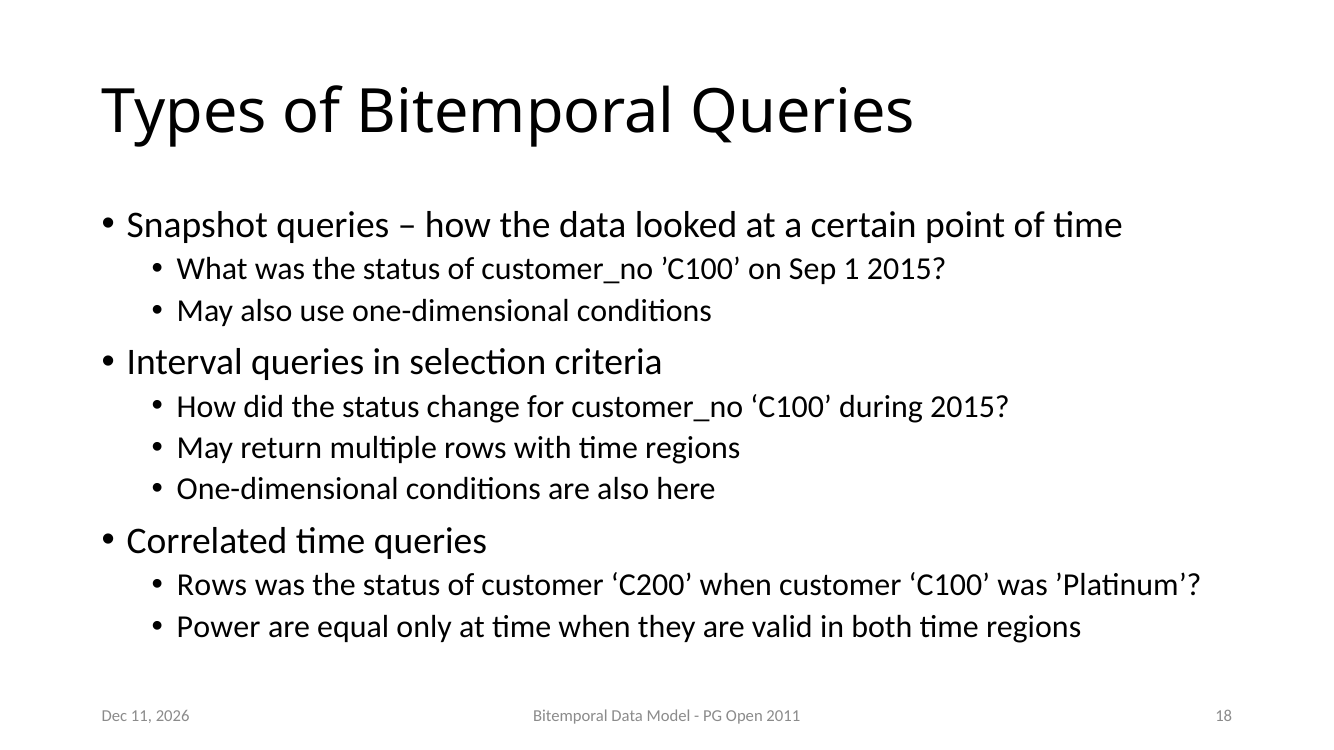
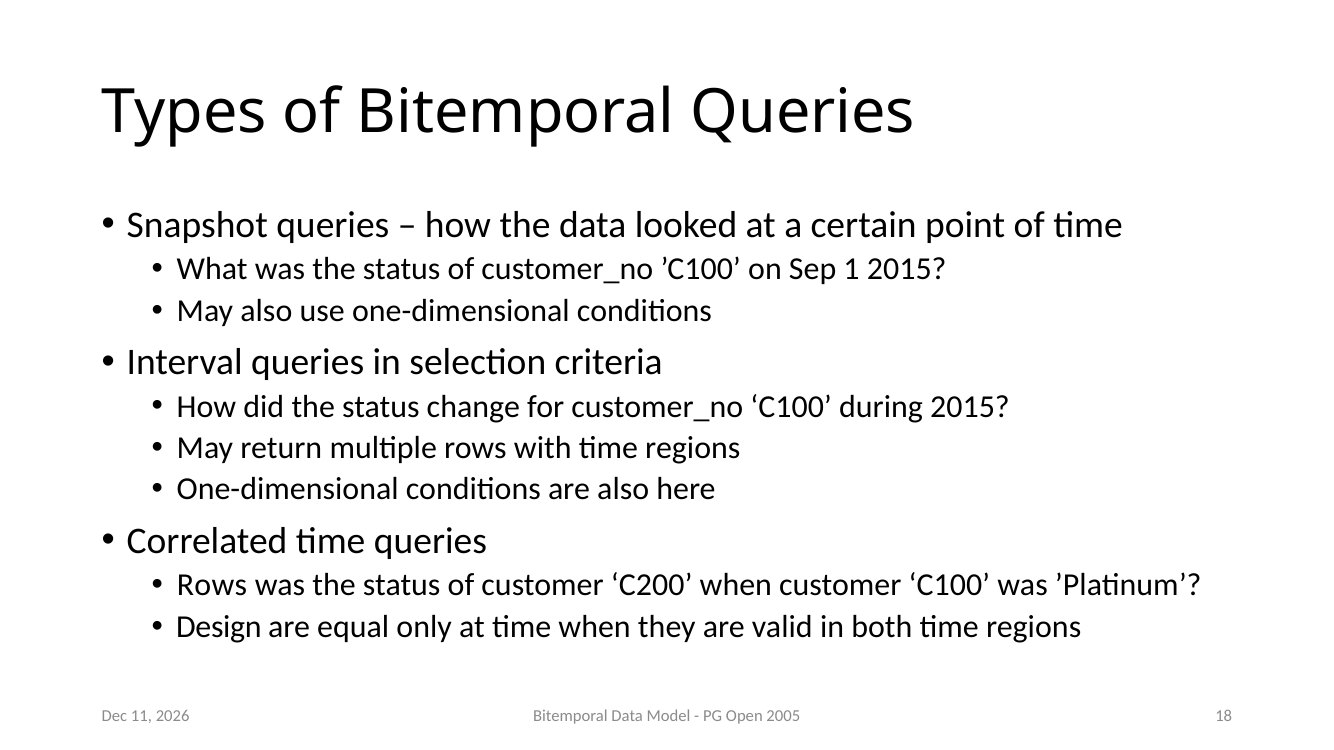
Power: Power -> Design
2011: 2011 -> 2005
